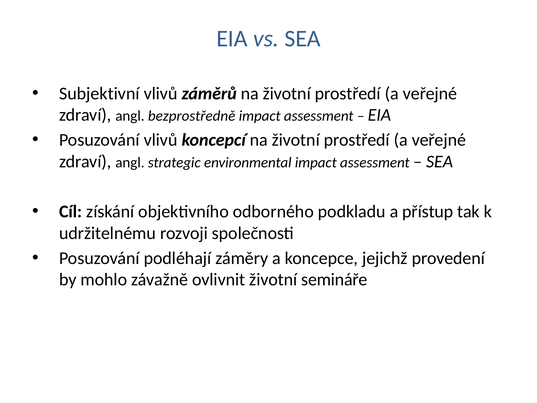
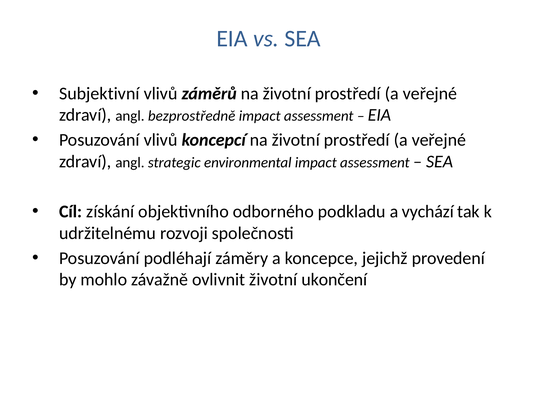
přístup: přístup -> vychází
semináře: semináře -> ukončení
